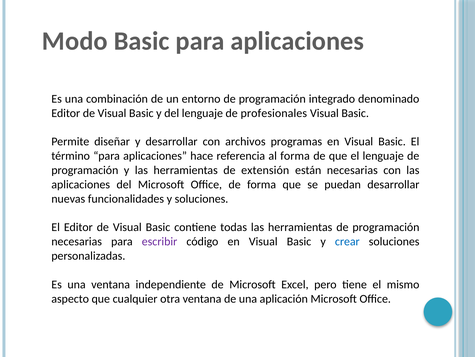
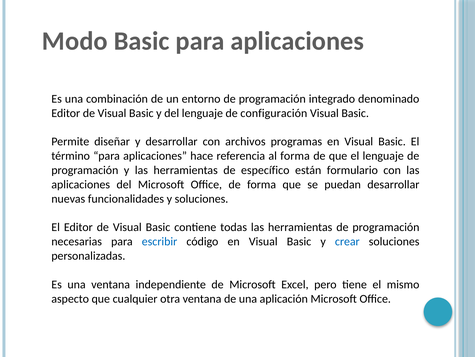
profesionales: profesionales -> configuración
extensión: extensión -> específico
están necesarias: necesarias -> formulario
escribir colour: purple -> blue
